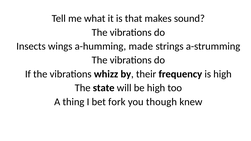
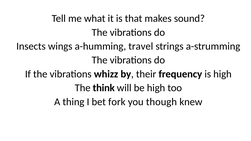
made: made -> travel
state: state -> think
